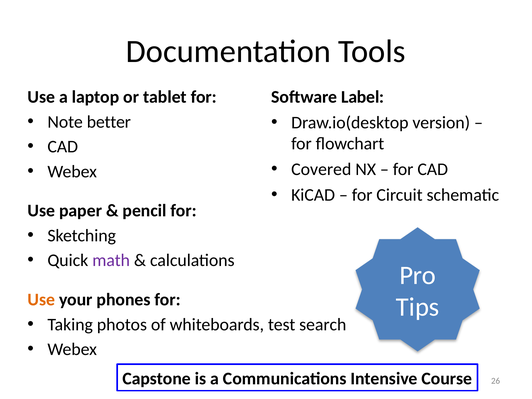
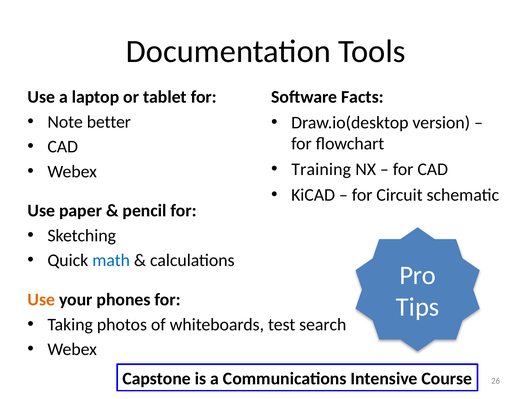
Label: Label -> Facts
Covered: Covered -> Training
math colour: purple -> blue
